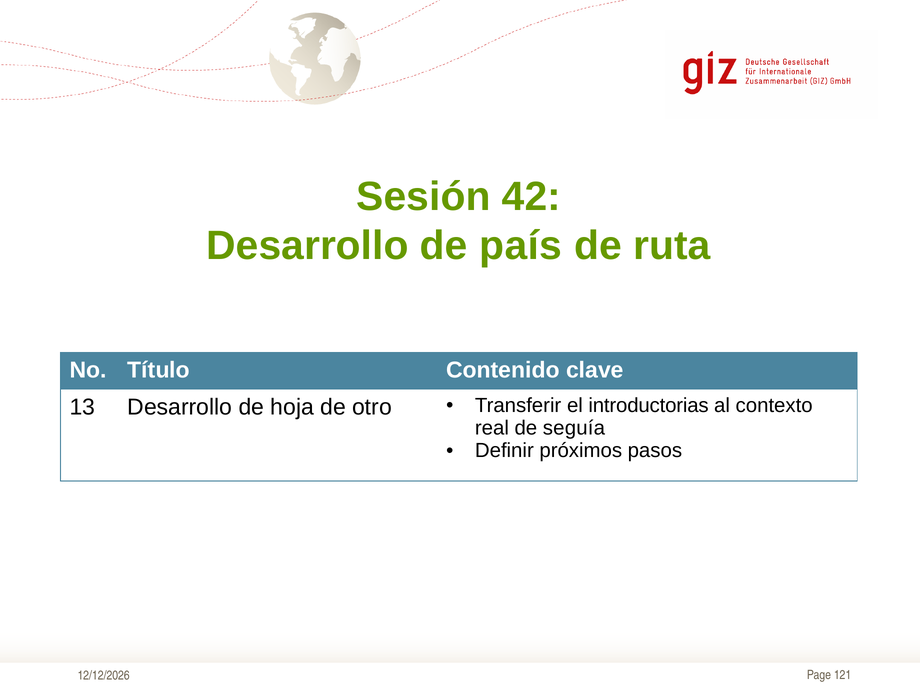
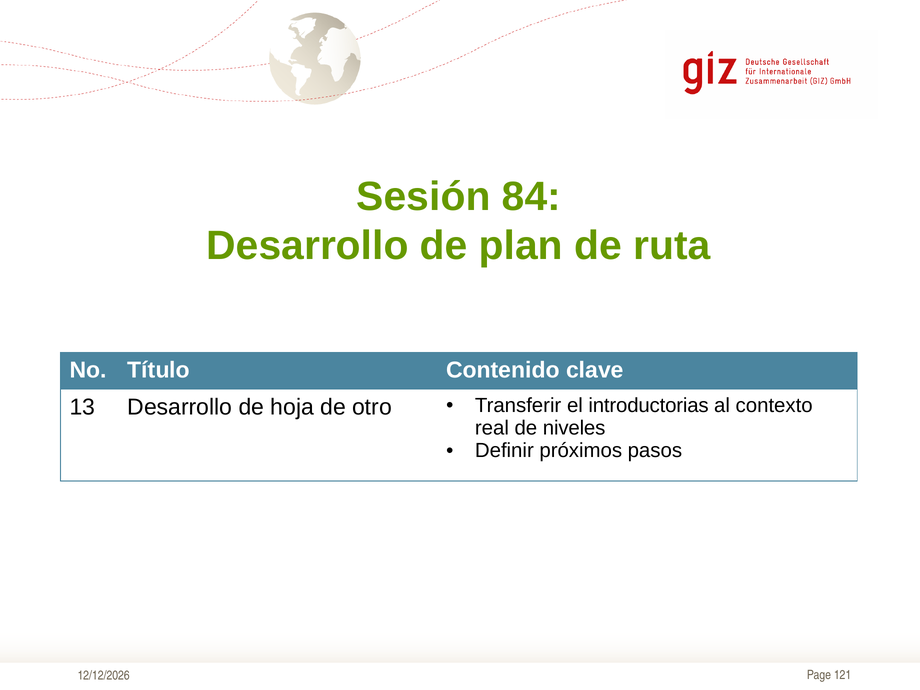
42: 42 -> 84
país: país -> plan
seguía: seguía -> niveles
